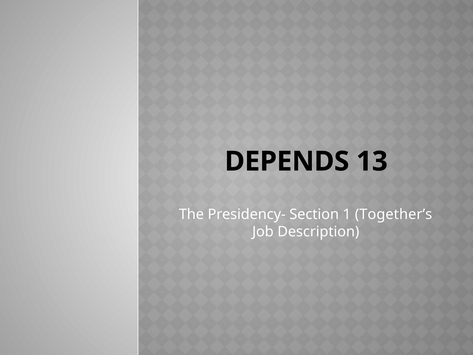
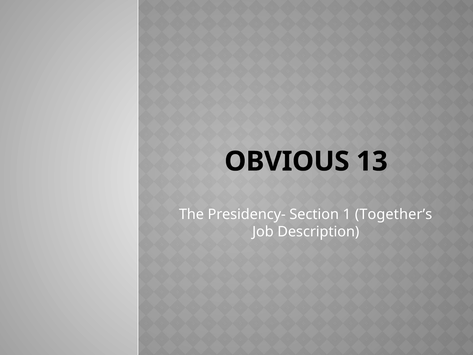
DEPENDS: DEPENDS -> OBVIOUS
